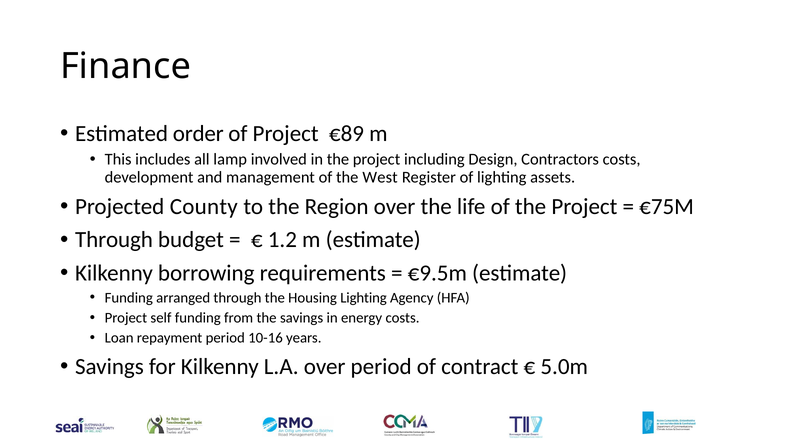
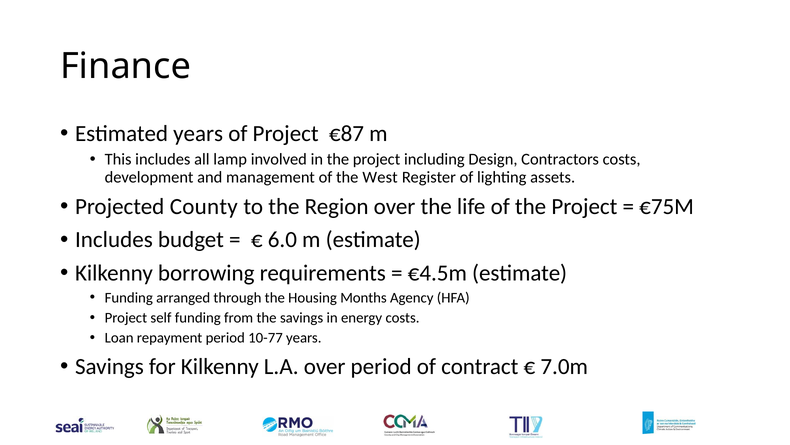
Estimated order: order -> years
€89: €89 -> €87
Through at (114, 239): Through -> Includes
1.2: 1.2 -> 6.0
€9.5m: €9.5m -> €4.5m
Housing Lighting: Lighting -> Months
10-16: 10-16 -> 10-77
5.0m: 5.0m -> 7.0m
